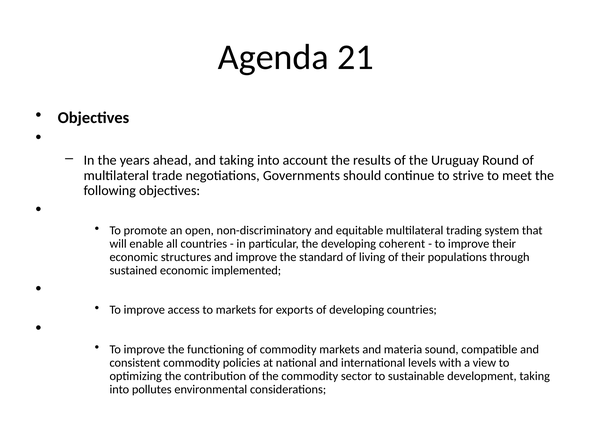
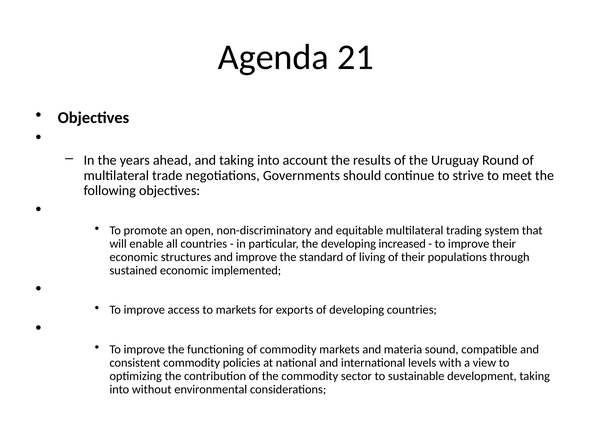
coherent: coherent -> increased
pollutes: pollutes -> without
